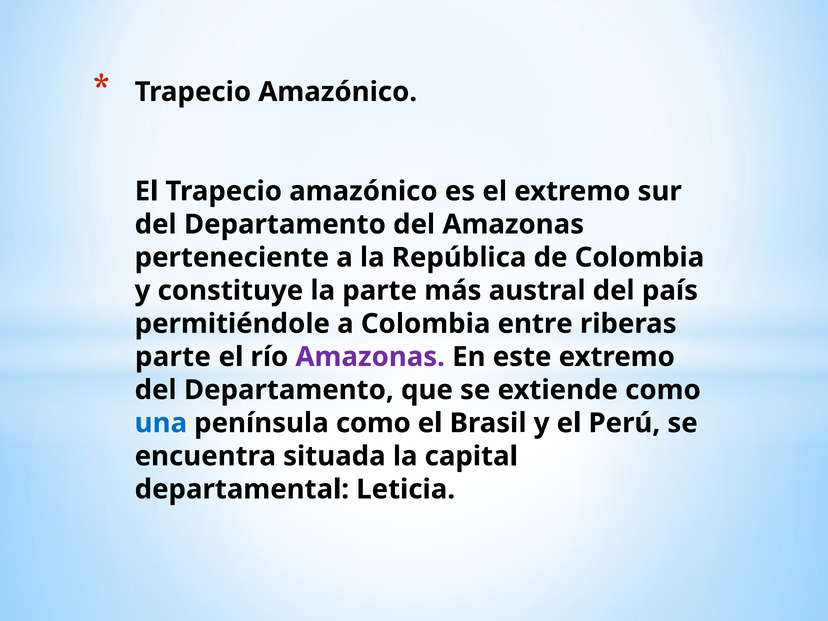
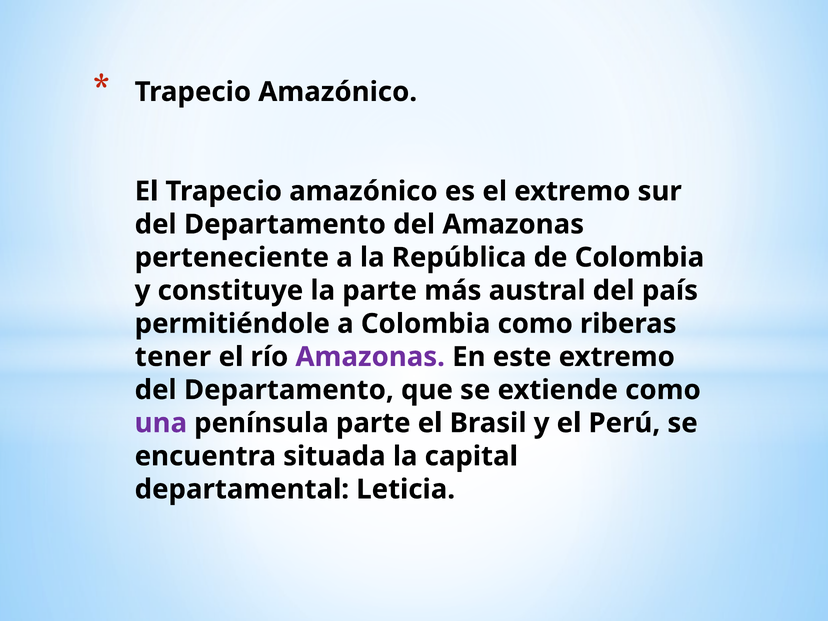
Colombia entre: entre -> como
parte at (173, 357): parte -> tener
una colour: blue -> purple
península como: como -> parte
